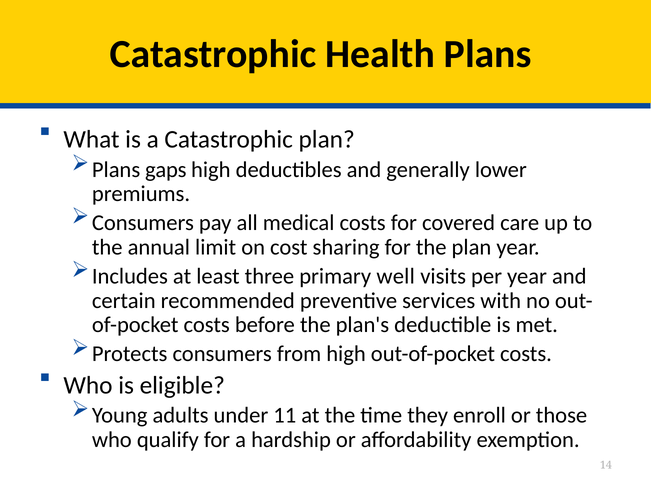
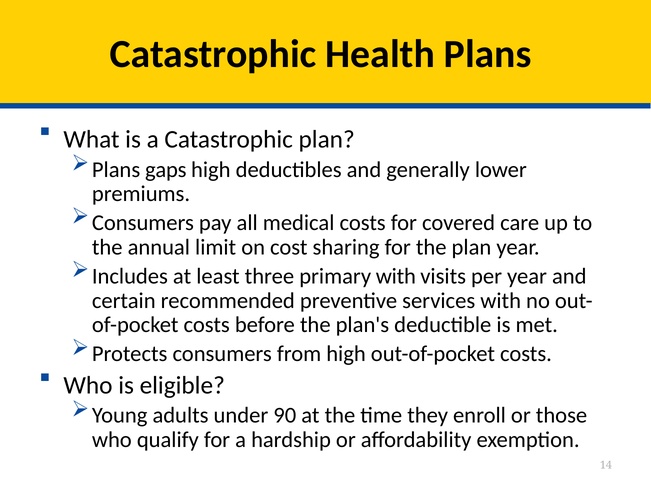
primary well: well -> with
11: 11 -> 90
